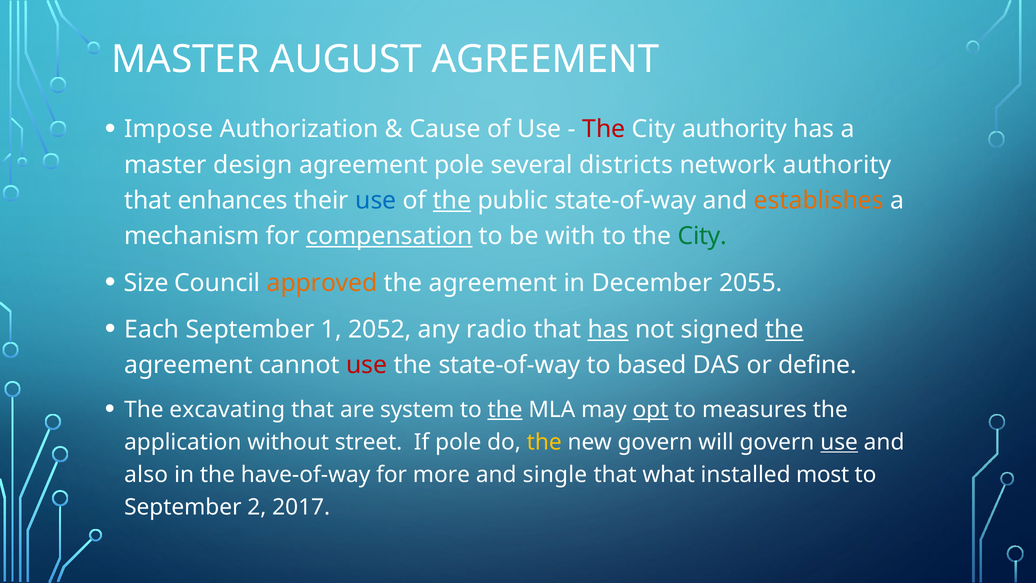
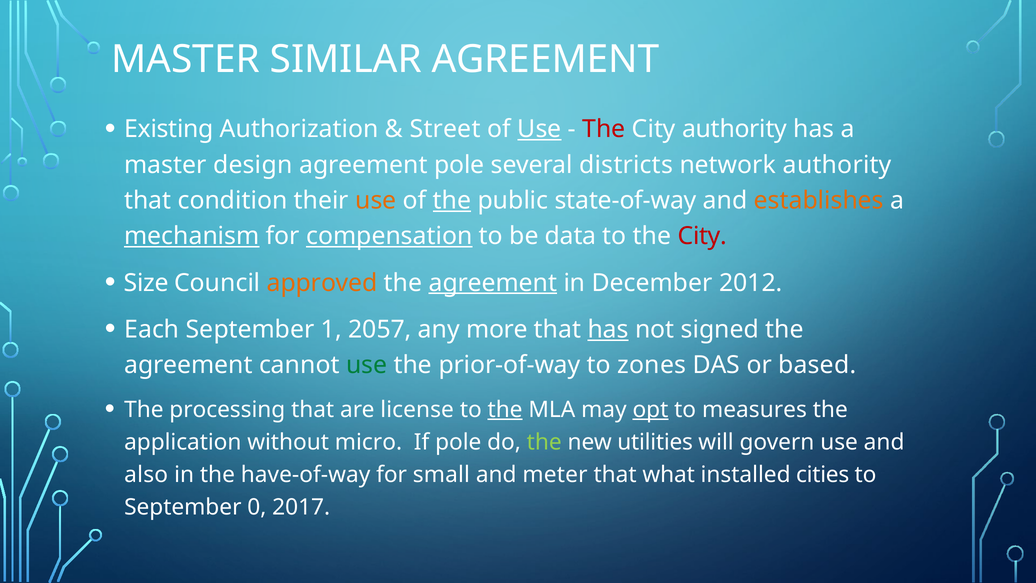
AUGUST: AUGUST -> SIMILAR
Impose: Impose -> Existing
Cause: Cause -> Street
Use at (539, 129) underline: none -> present
enhances: enhances -> condition
use at (376, 201) colour: blue -> orange
mechanism underline: none -> present
with: with -> data
City at (702, 236) colour: green -> red
agreement at (493, 283) underline: none -> present
2055: 2055 -> 2012
2052: 2052 -> 2057
radio: radio -> more
the at (785, 329) underline: present -> none
use at (367, 365) colour: red -> green
the state-of-way: state-of-way -> prior-of-way
based: based -> zones
define: define -> based
excavating: excavating -> processing
system: system -> license
street: street -> micro
the at (544, 442) colour: yellow -> light green
new govern: govern -> utilities
use at (839, 442) underline: present -> none
more: more -> small
single: single -> meter
most: most -> cities
2: 2 -> 0
